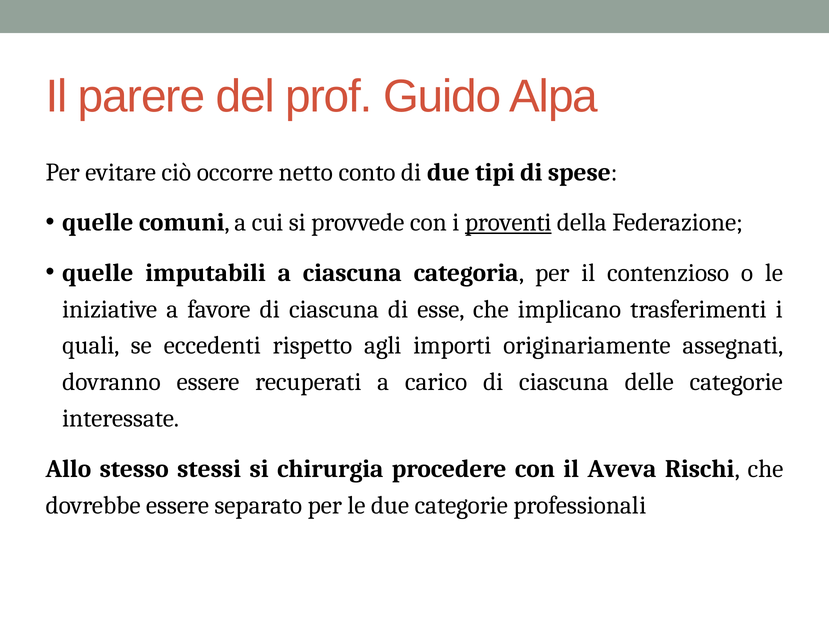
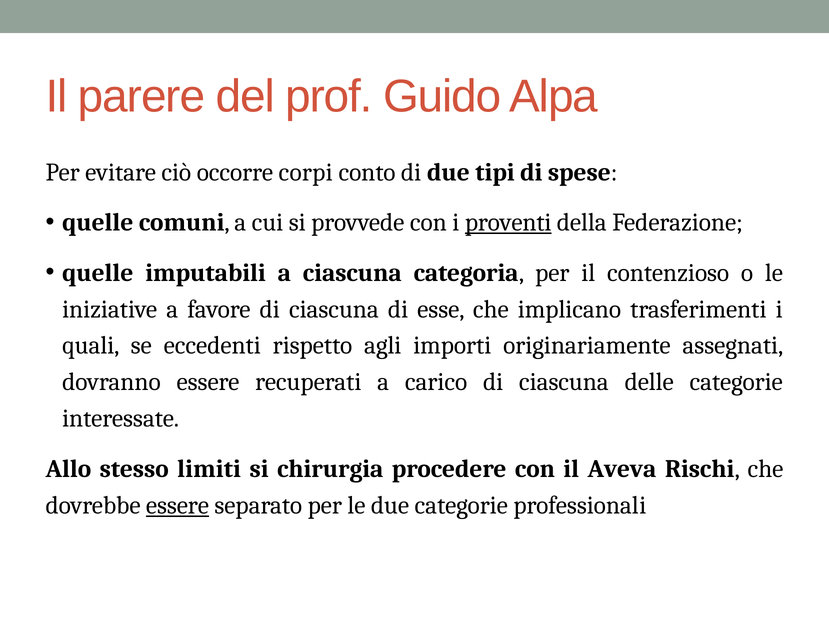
netto: netto -> corpi
stessi: stessi -> limiti
essere at (177, 505) underline: none -> present
